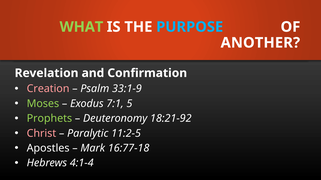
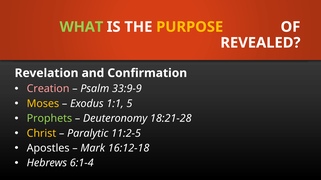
PURPOSE colour: light blue -> yellow
ANOTHER: ANOTHER -> REVEALED
33:1-9: 33:1-9 -> 33:9-9
Moses colour: light green -> yellow
7:1: 7:1 -> 1:1
18:21-92: 18:21-92 -> 18:21-28
Christ colour: pink -> yellow
16:77-18: 16:77-18 -> 16:12-18
4:1-4: 4:1-4 -> 6:1-4
